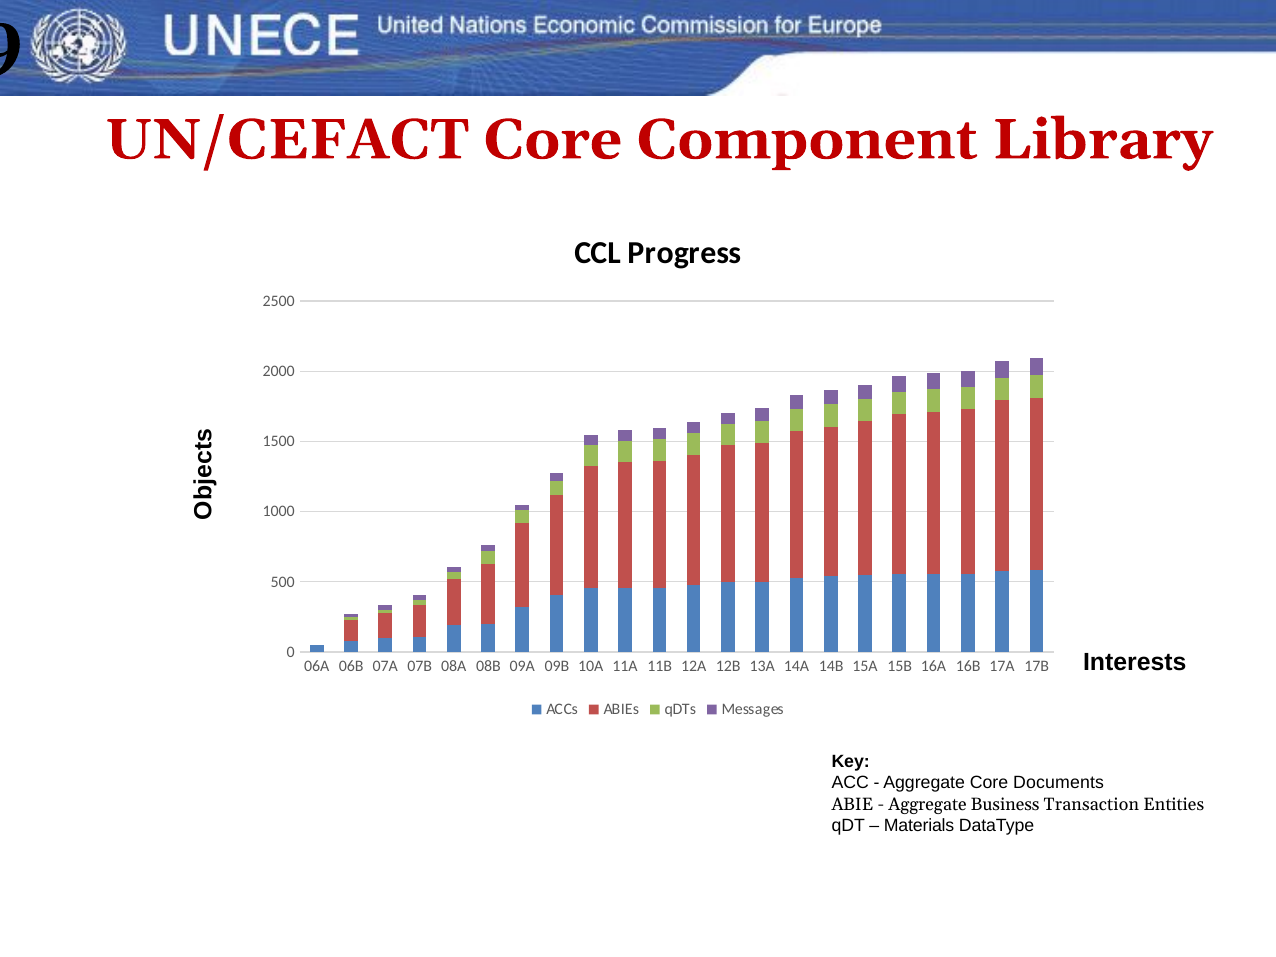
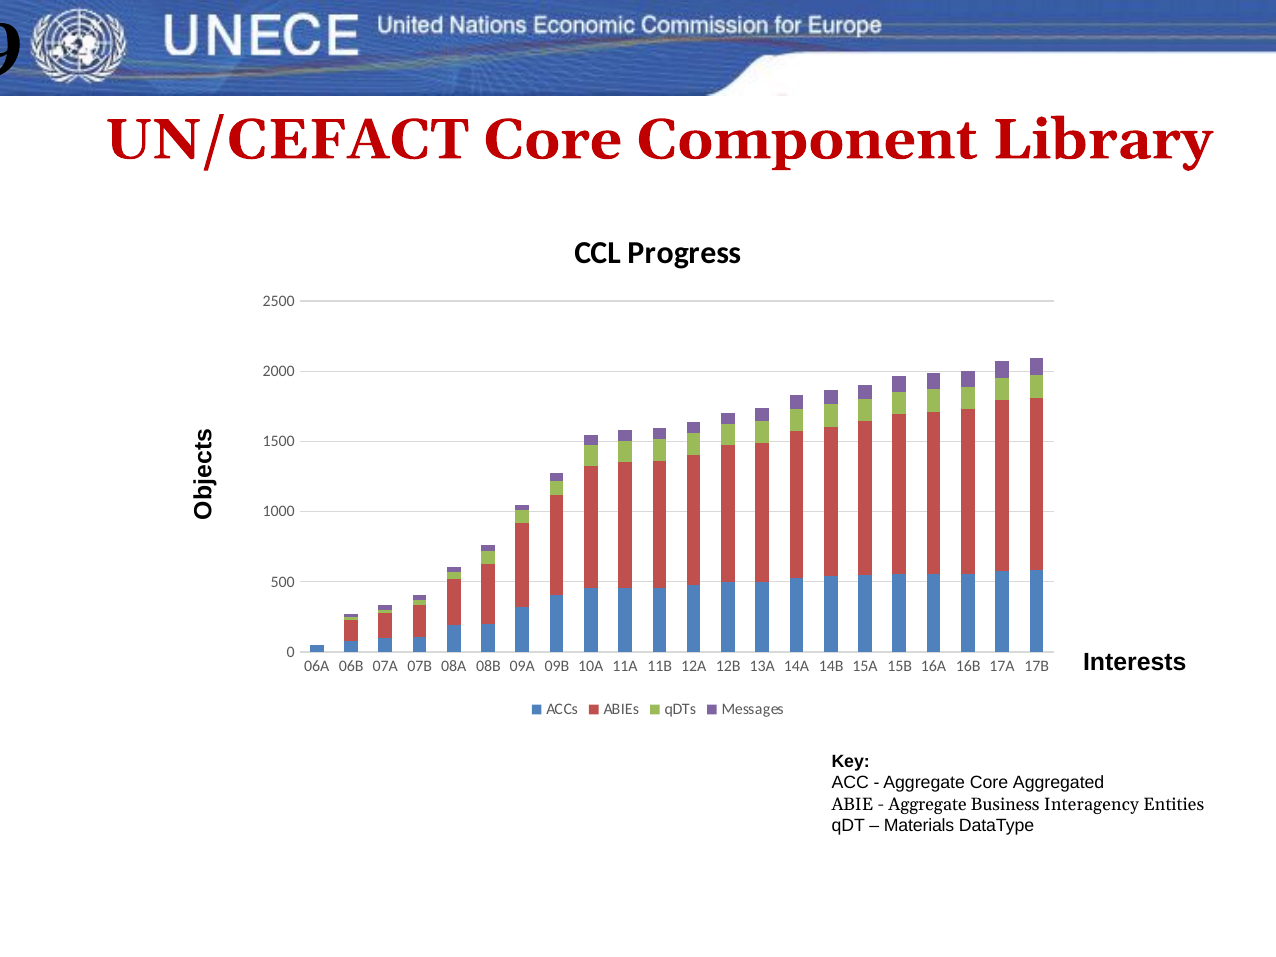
Documents: Documents -> Aggregated
Transaction: Transaction -> Interagency
